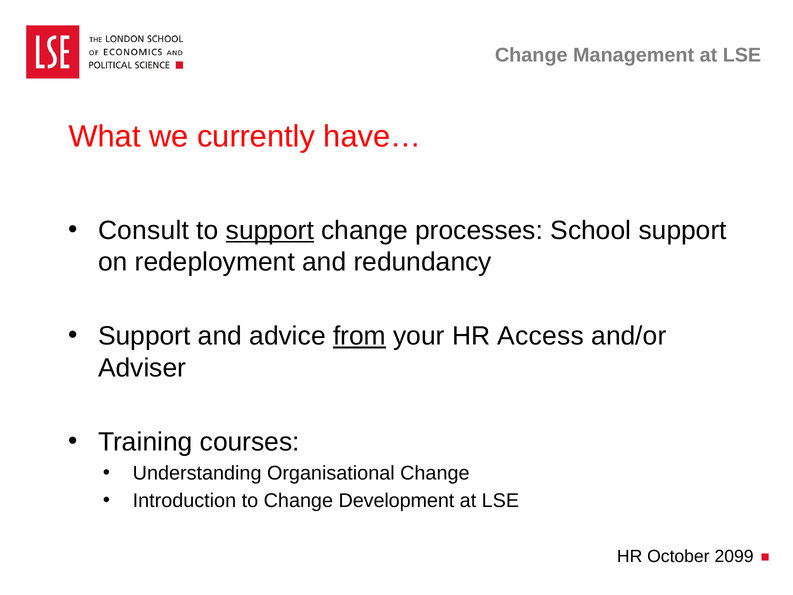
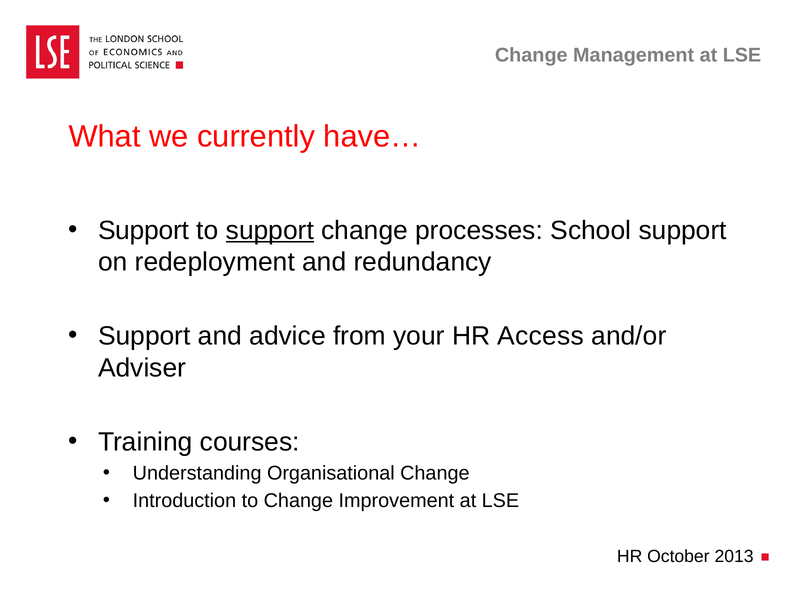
Consult at (143, 230): Consult -> Support
from underline: present -> none
Development: Development -> Improvement
2099: 2099 -> 2013
